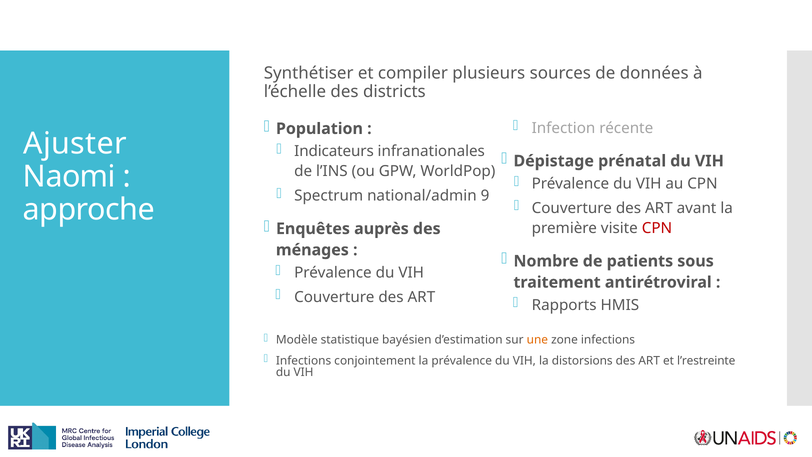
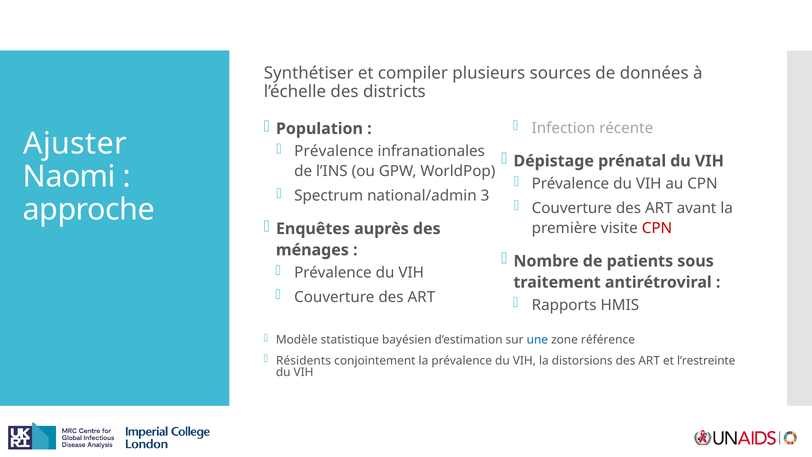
Indicateurs at (334, 151): Indicateurs -> Prévalence
9: 9 -> 3
une colour: orange -> blue
zone infections: infections -> référence
Infections at (304, 360): Infections -> Résidents
